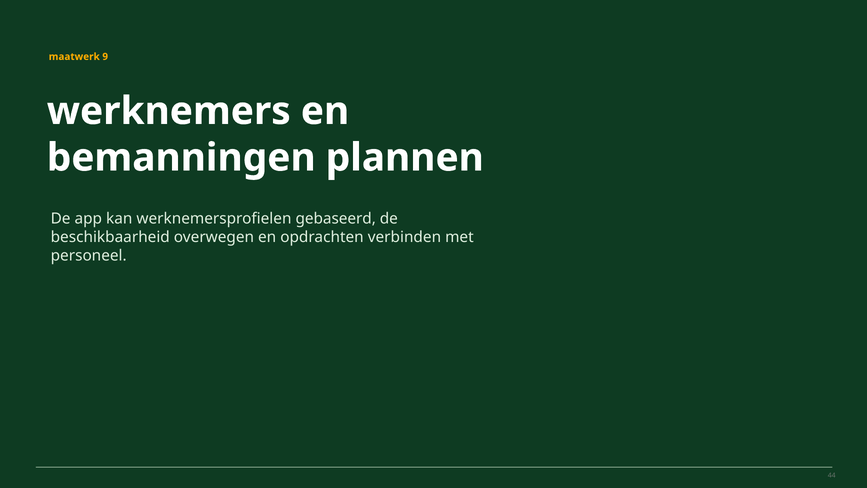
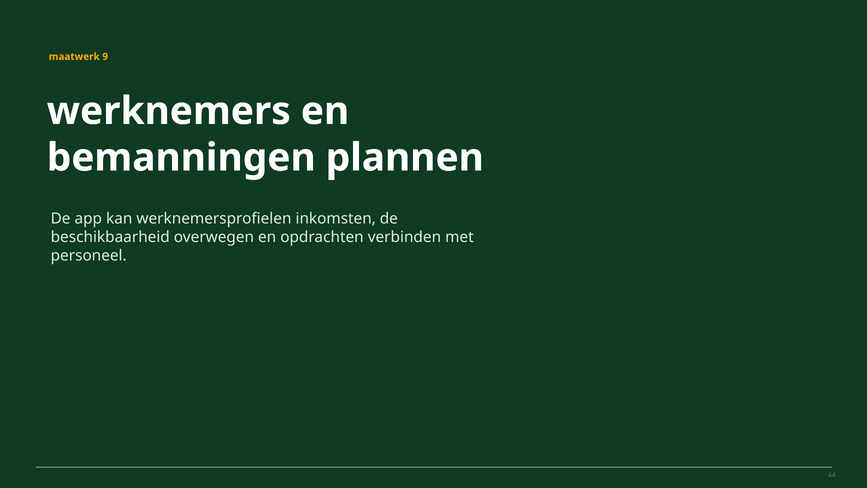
gebaseerd: gebaseerd -> inkomsten
